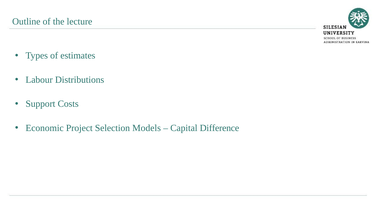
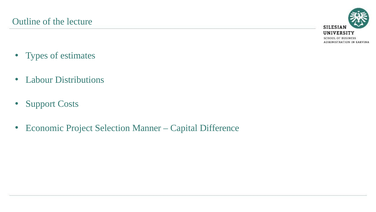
Models: Models -> Manner
